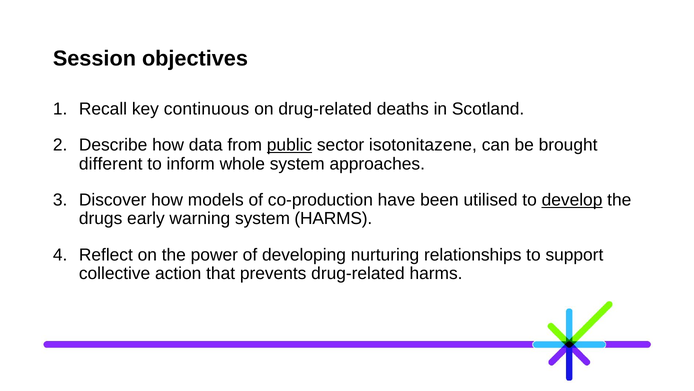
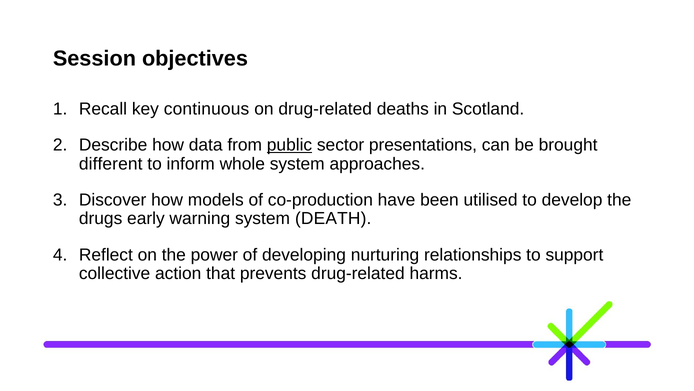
isotonitazene: isotonitazene -> presentations
develop underline: present -> none
system HARMS: HARMS -> DEATH
